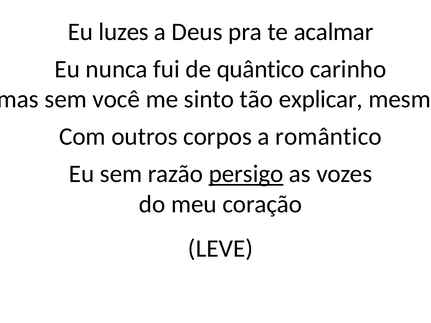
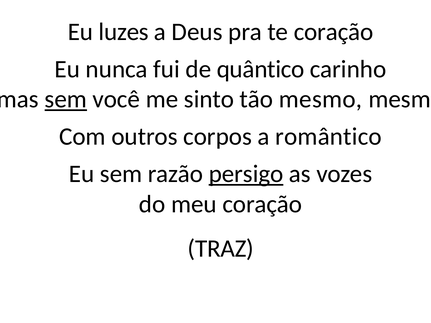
te acalmar: acalmar -> coração
sem at (66, 99) underline: none -> present
tão explicar: explicar -> mesmo
LEVE: LEVE -> TRAZ
